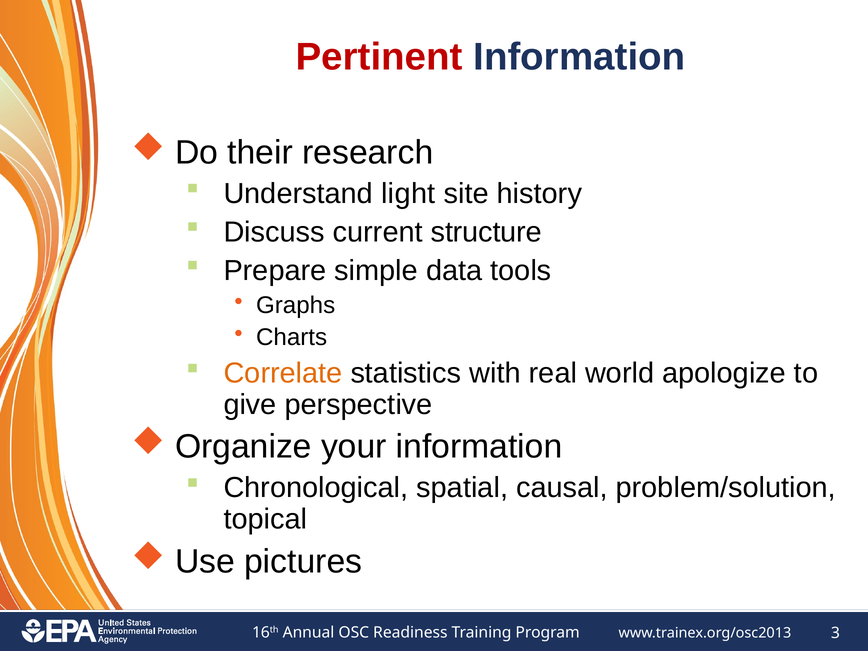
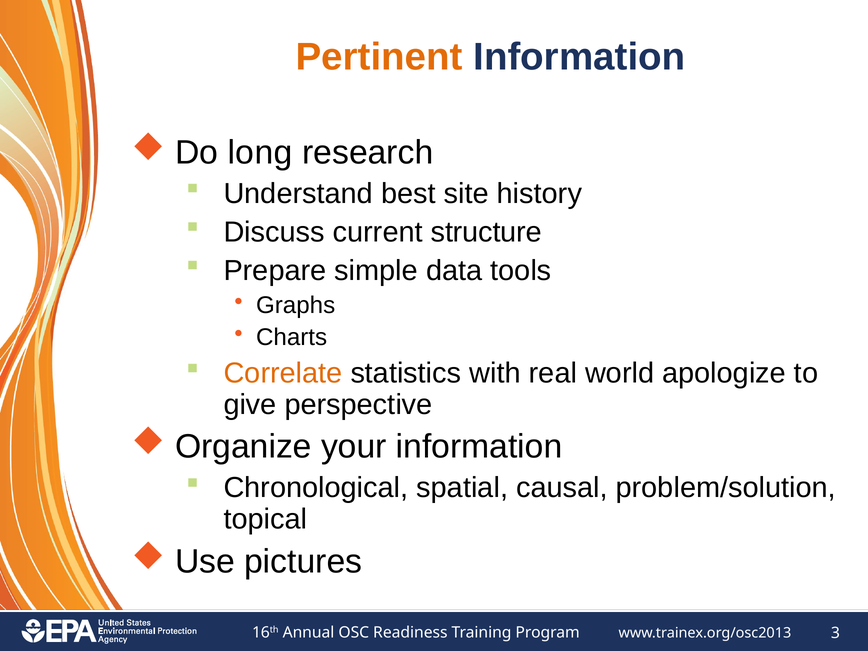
Pertinent colour: red -> orange
their: their -> long
light: light -> best
